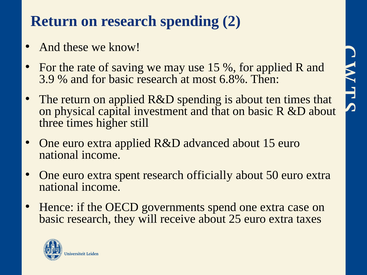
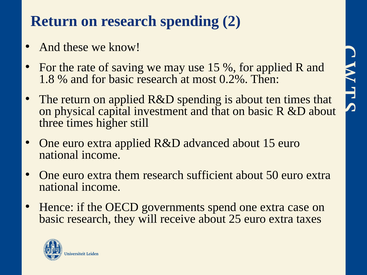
3.9: 3.9 -> 1.8
6.8%: 6.8% -> 0.2%
spent: spent -> them
officially: officially -> sufficient
